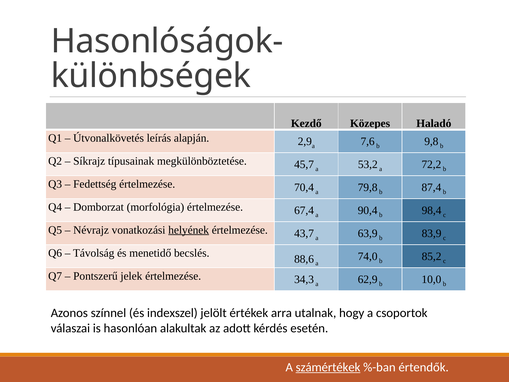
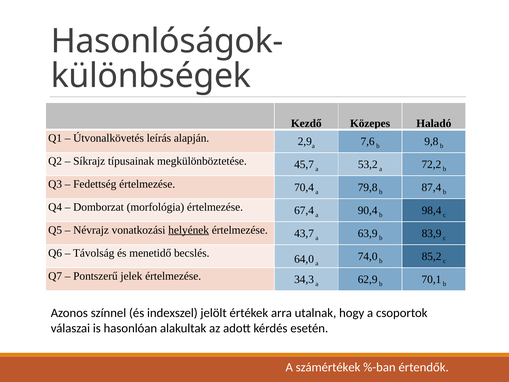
88,6: 88,6 -> 64,0
10,0: 10,0 -> 70,1
számértékek underline: present -> none
